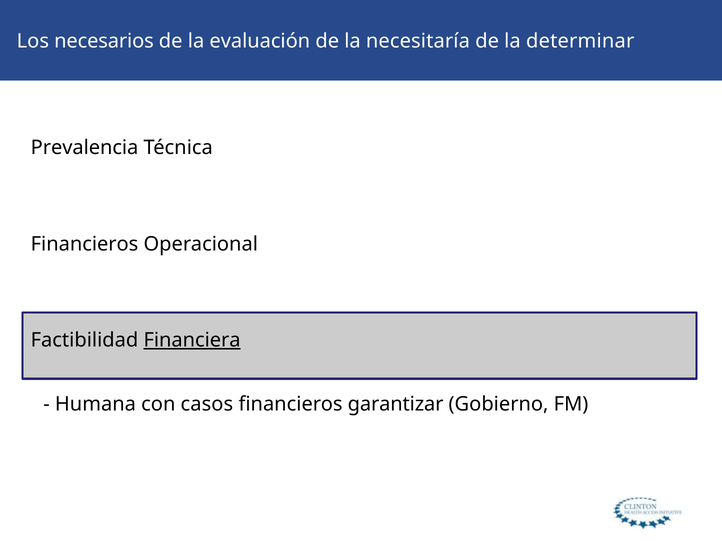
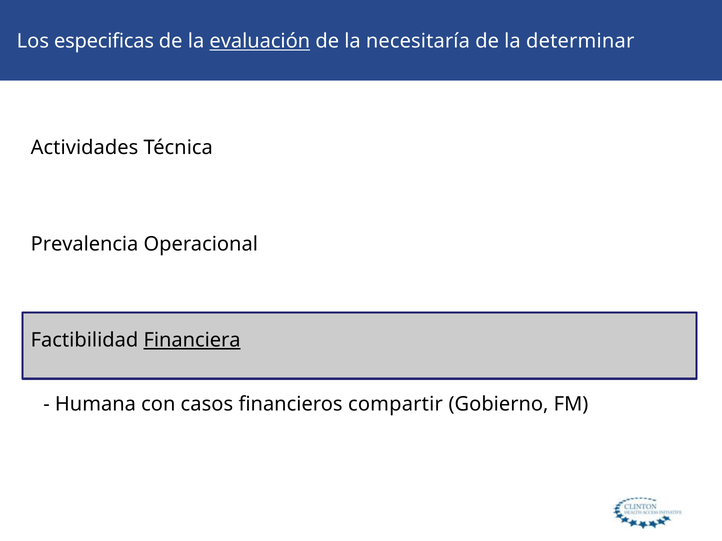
necesarios: necesarios -> especificas
evaluación underline: none -> present
Prevalencia: Prevalencia -> Actividades
Financieros at (85, 244): Financieros -> Prevalencia
garantizar: garantizar -> compartir
